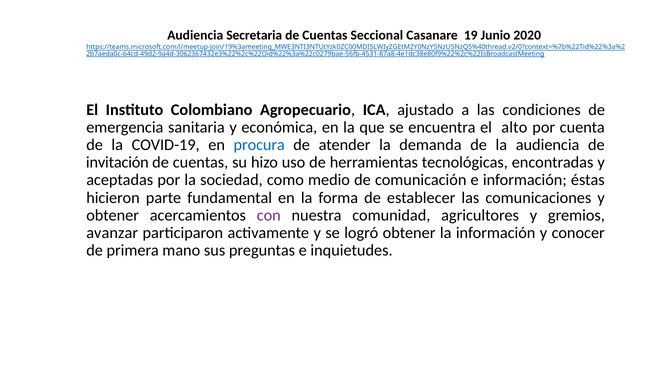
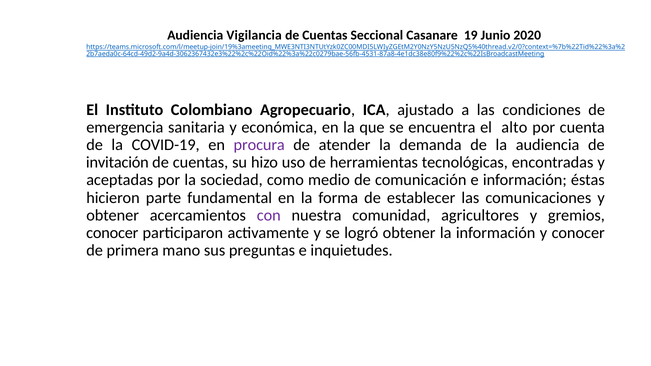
Secretaria: Secretaria -> Vigilancia
procura colour: blue -> purple
avanzar at (112, 233): avanzar -> conocer
